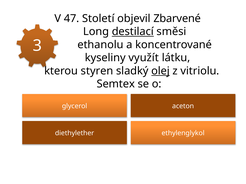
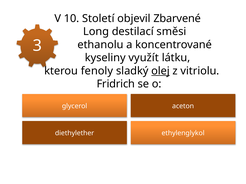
47: 47 -> 10
destilací underline: present -> none
styren: styren -> fenoly
Semtex: Semtex -> Fridrich
